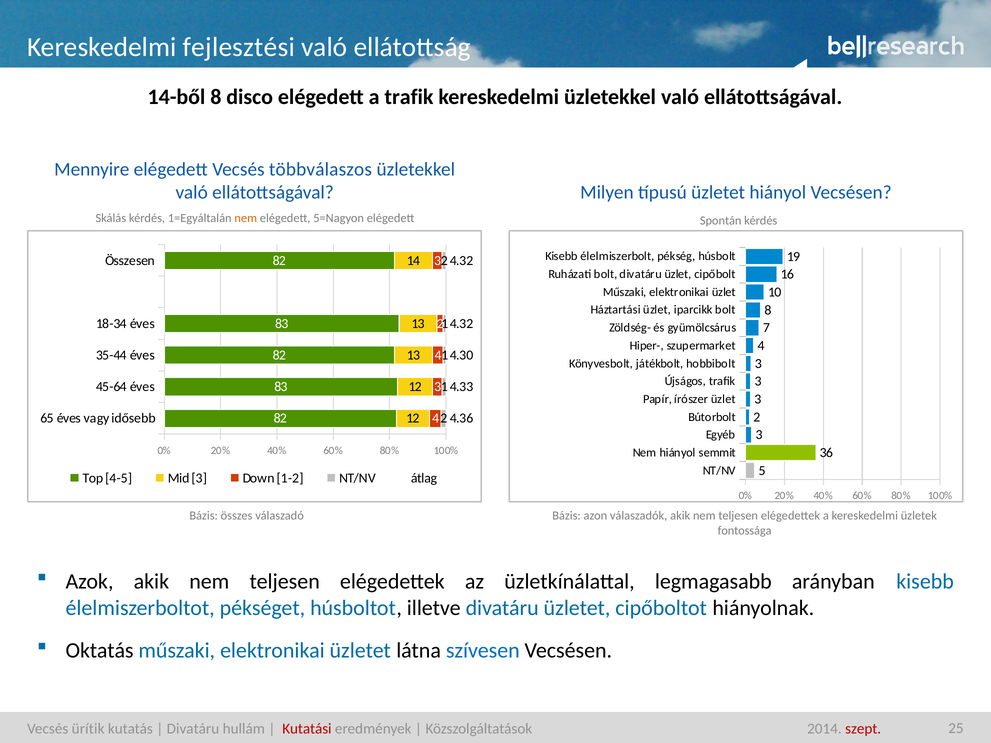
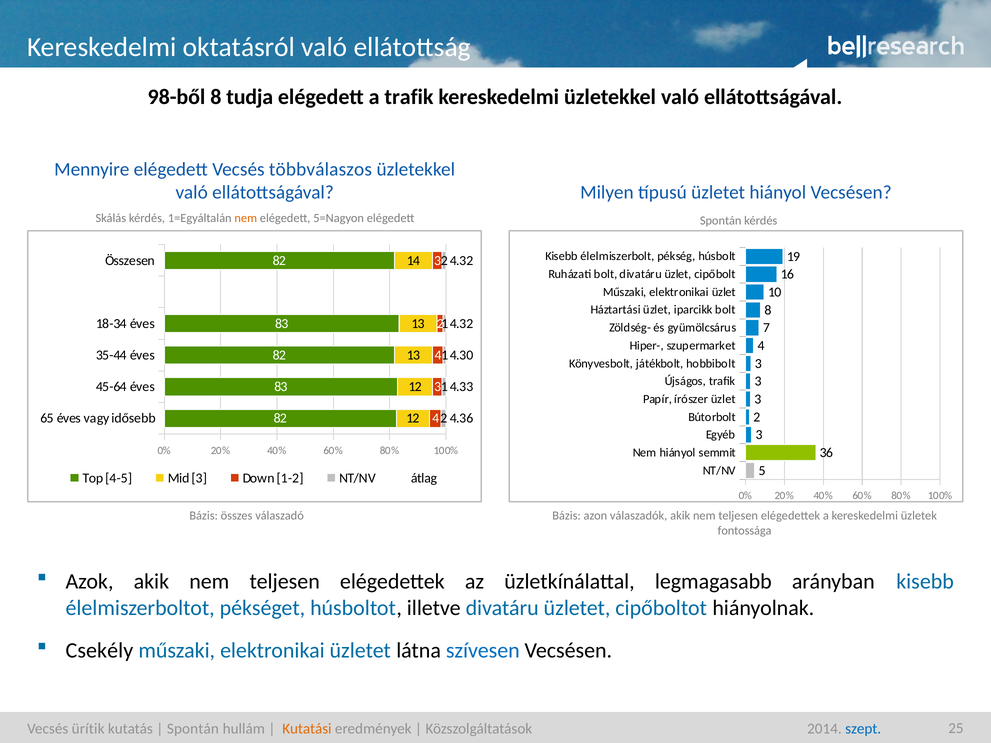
fejlesztési: fejlesztési -> oktatásról
14-ből: 14-ből -> 98-ből
disco: disco -> tudja
Oktatás: Oktatás -> Csekély
Divatáru at (193, 729): Divatáru -> Spontán
Kutatási colour: red -> orange
szept colour: red -> blue
